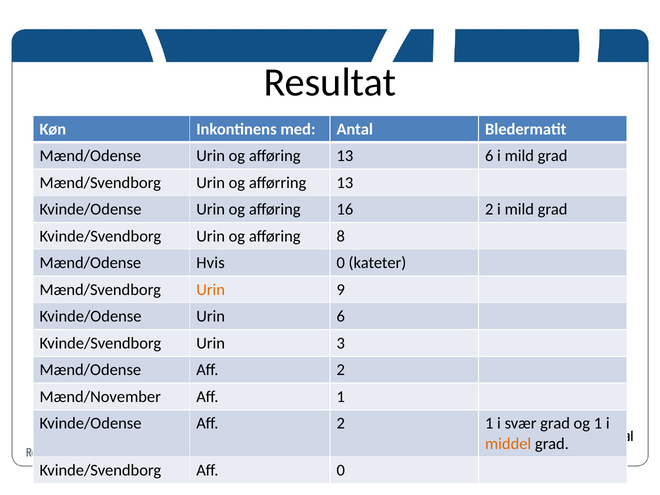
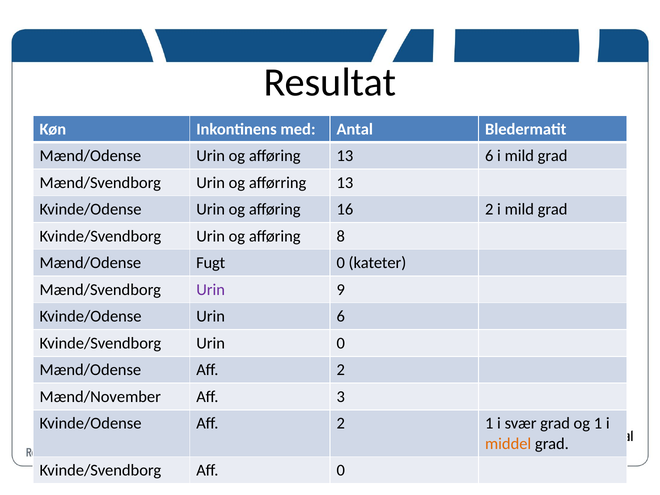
Hvis: Hvis -> Fugt
Urin at (211, 290) colour: orange -> purple
Urin 3: 3 -> 0
Aff 1: 1 -> 3
